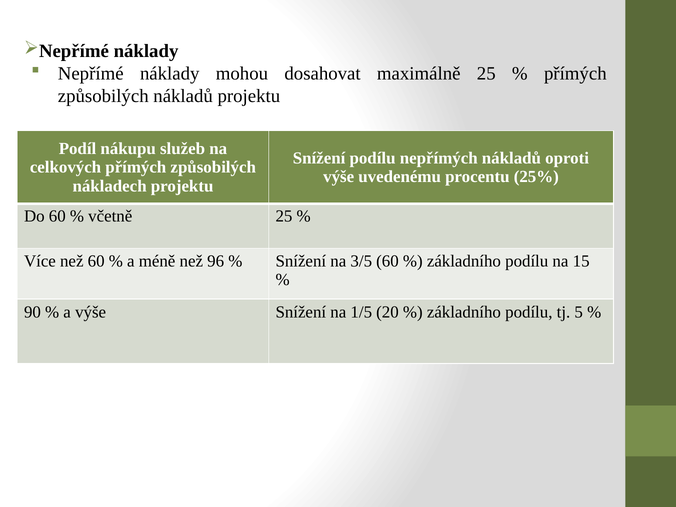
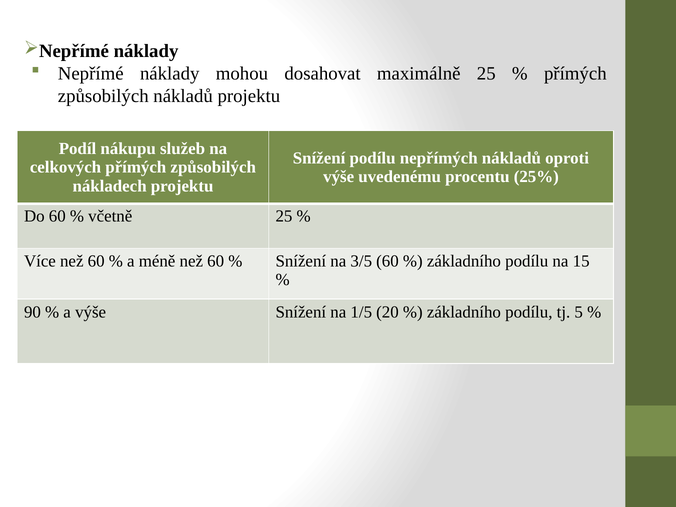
méně než 96: 96 -> 60
